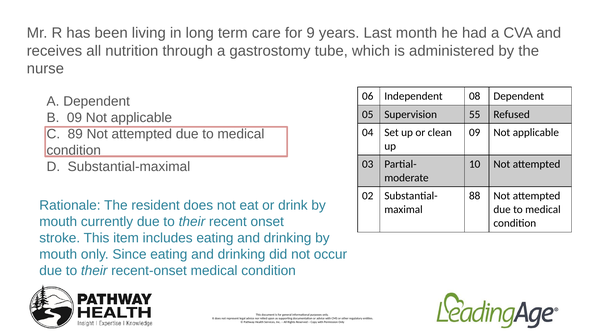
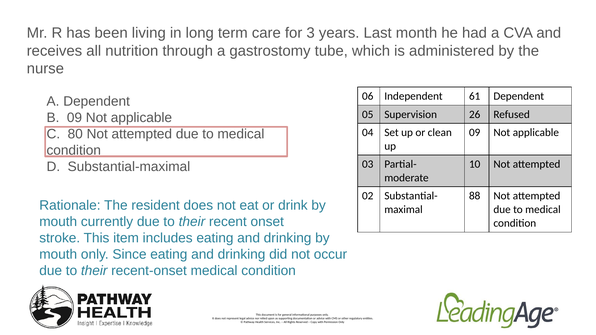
9: 9 -> 3
08: 08 -> 61
55: 55 -> 26
89: 89 -> 80
